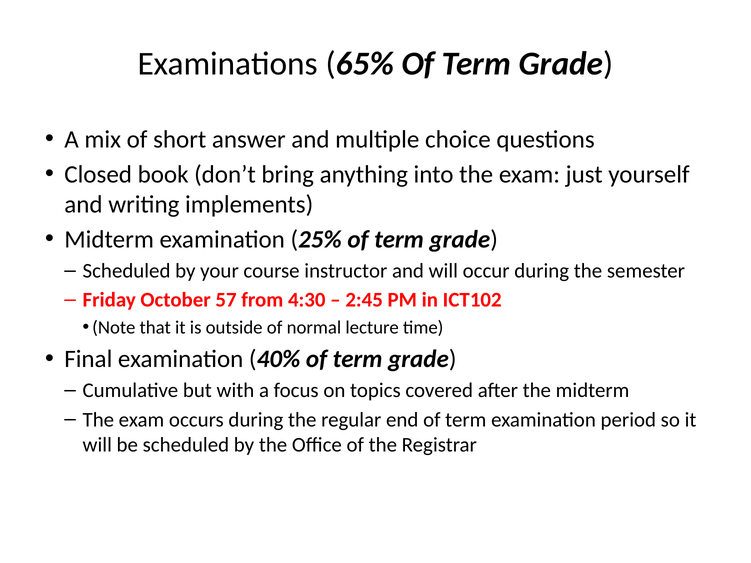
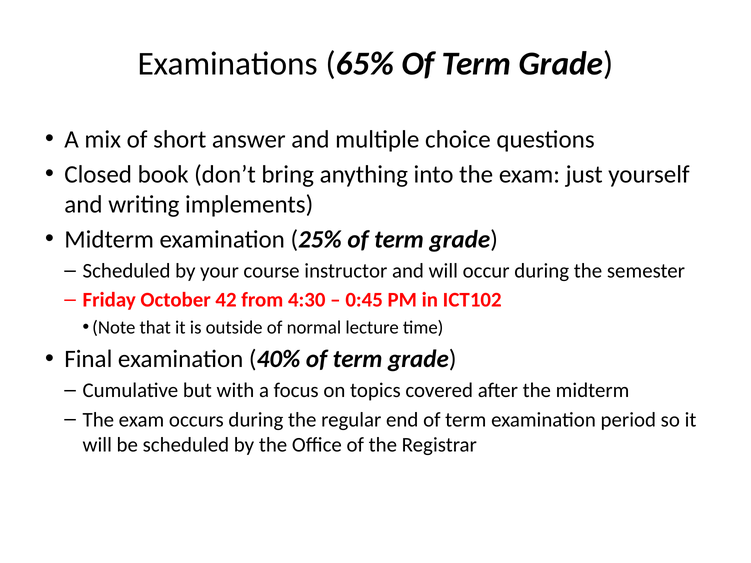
57: 57 -> 42
2:45: 2:45 -> 0:45
